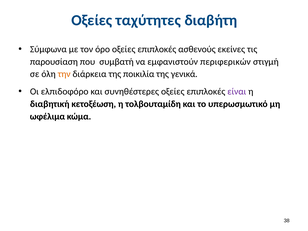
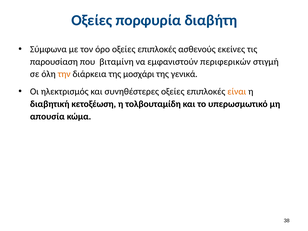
ταχύτητες: ταχύτητες -> πορφυρία
συμβατή: συμβατή -> βιταμίνη
ποικιλία: ποικιλία -> μοσχάρι
ελπιδοφόρο: ελπιδοφόρο -> ηλεκτρισμός
είναι colour: purple -> orange
ωφέλιμα: ωφέλιμα -> απουσία
